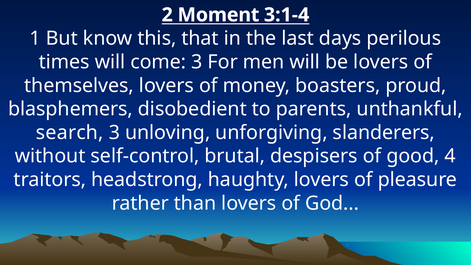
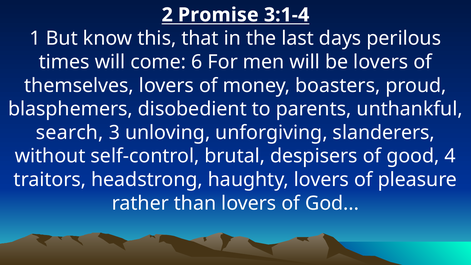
Moment: Moment -> Promise
come 3: 3 -> 6
